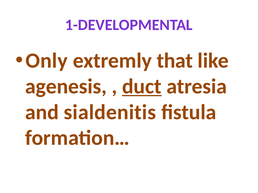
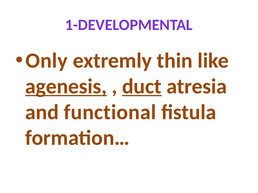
that: that -> thin
agenesis underline: none -> present
sialdenitis: sialdenitis -> functional
